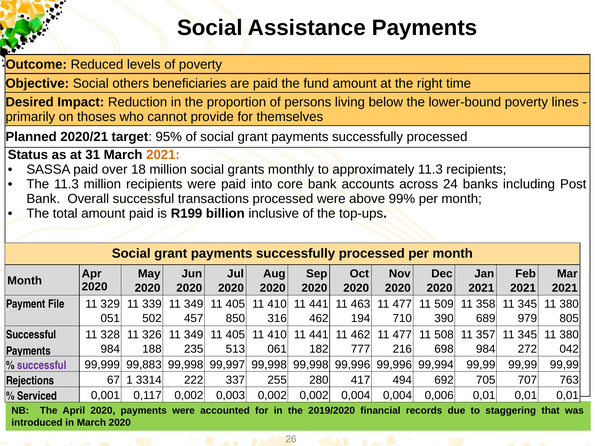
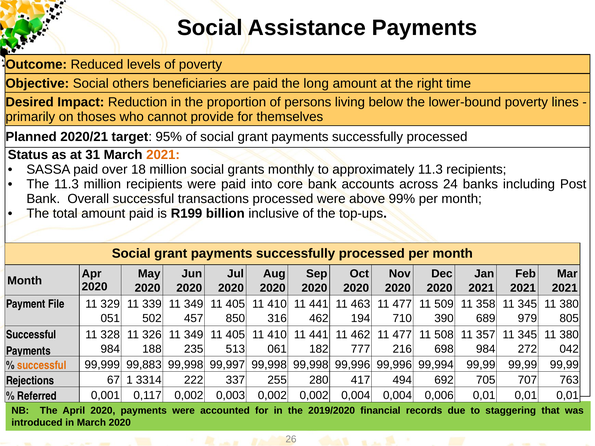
fund: fund -> long
successful at (42, 365) colour: purple -> orange
Serviced: Serviced -> Referred
